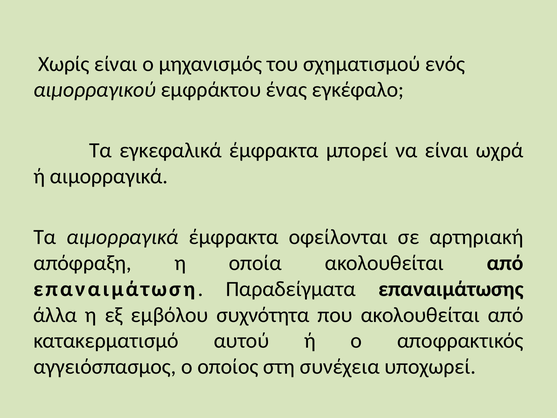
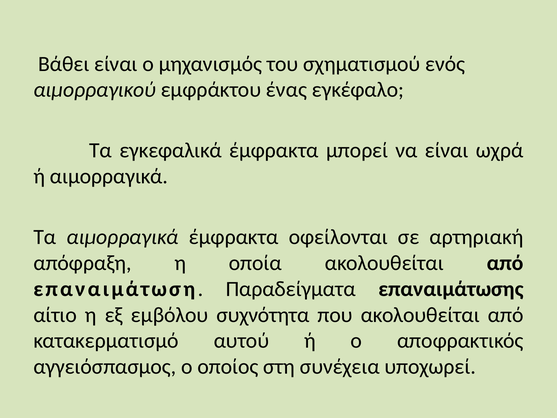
Χωρίς: Χωρίς -> Βάθει
άλλα: άλλα -> αίτιο
